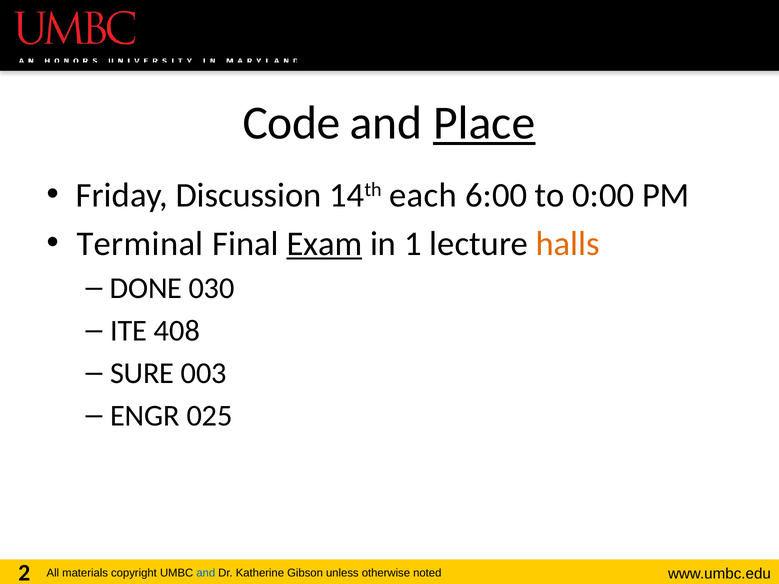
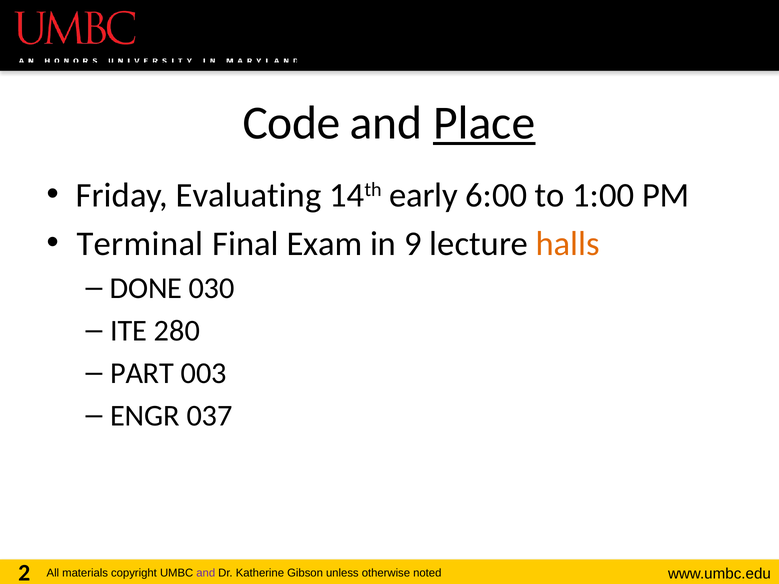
Discussion: Discussion -> Evaluating
each: each -> early
0:00: 0:00 -> 1:00
Exam underline: present -> none
1: 1 -> 9
408: 408 -> 280
SURE: SURE -> PART
025: 025 -> 037
and at (206, 573) colour: blue -> purple
